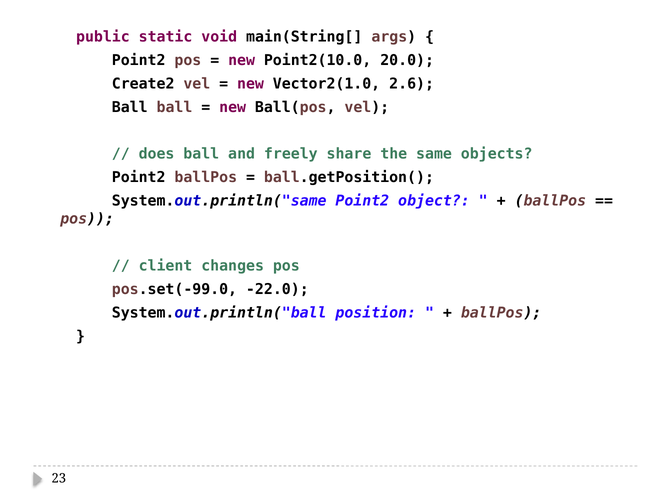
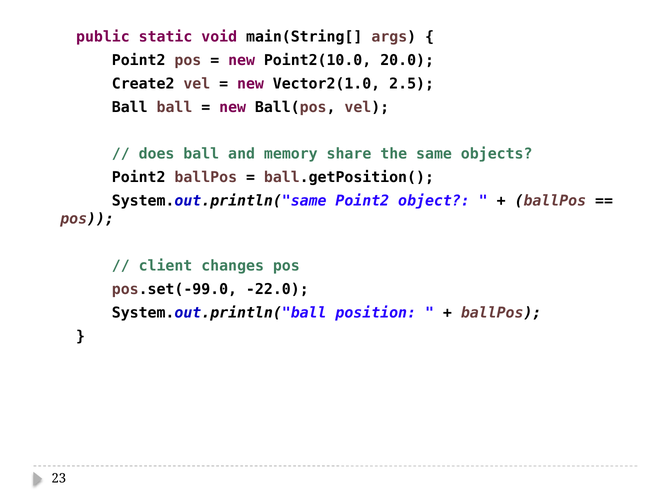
2.6: 2.6 -> 2.5
freely: freely -> memory
